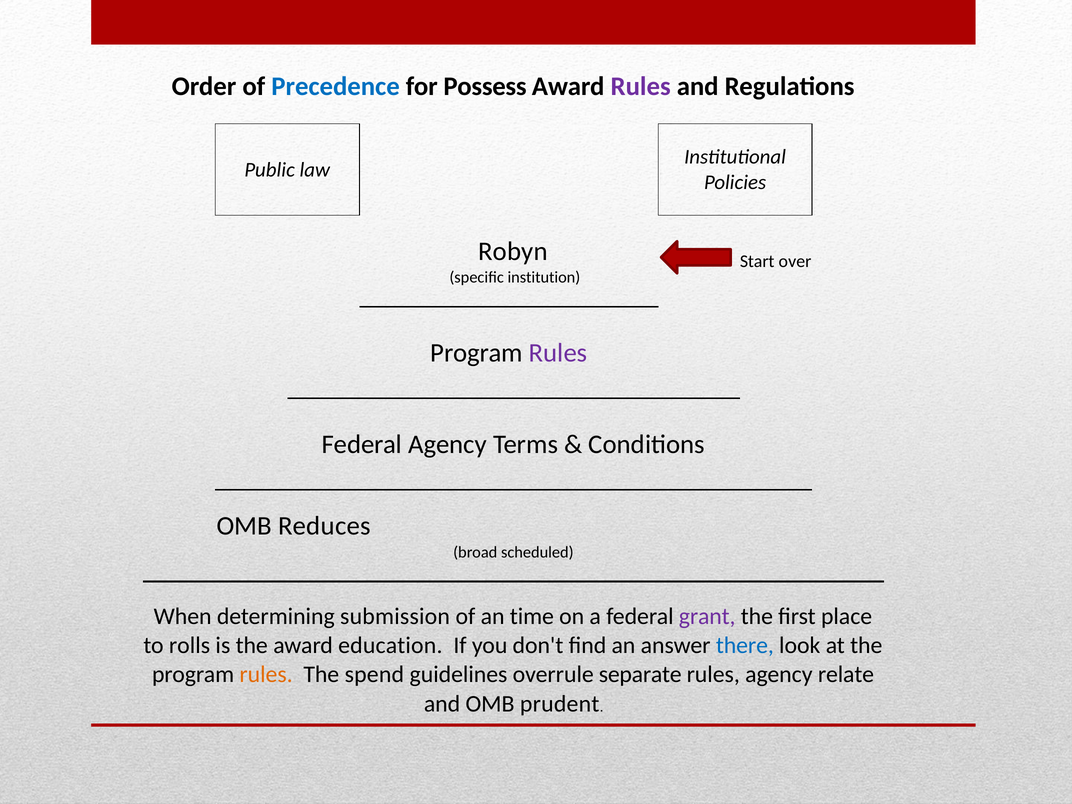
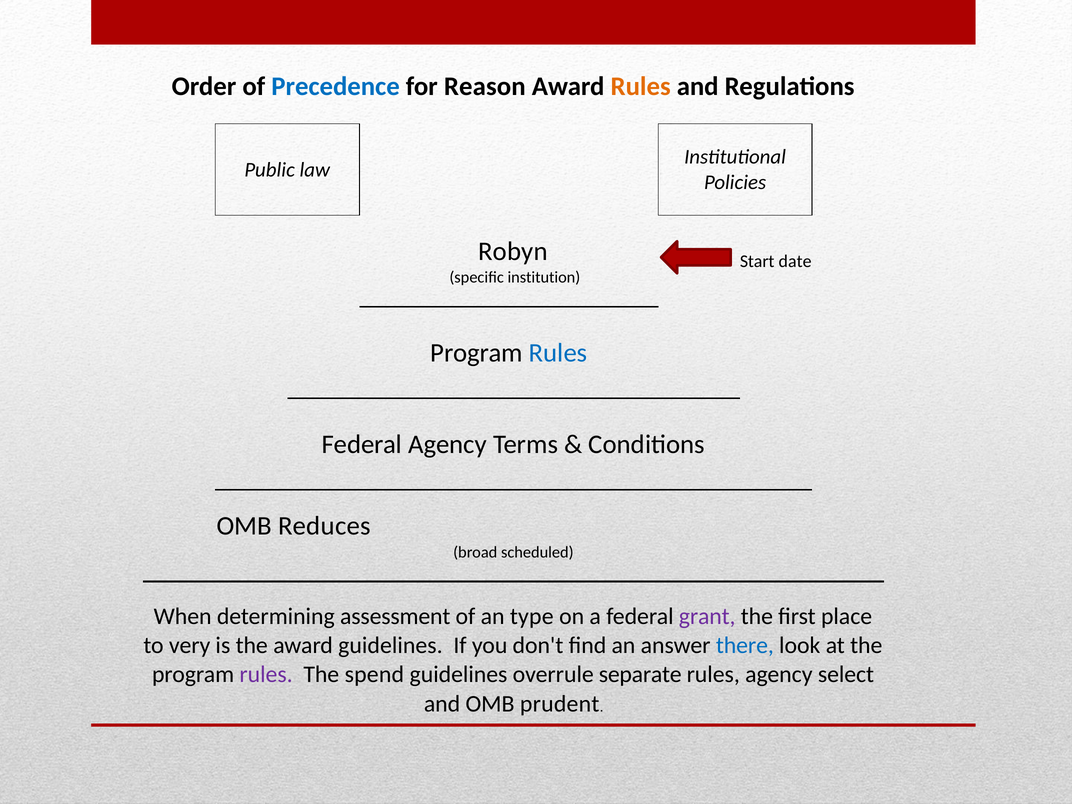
Possess: Possess -> Reason
Rules at (641, 86) colour: purple -> orange
over: over -> date
Rules at (558, 353) colour: purple -> blue
submission: submission -> assessment
time: time -> type
rolls: rolls -> very
award education: education -> guidelines
rules at (266, 675) colour: orange -> purple
relate: relate -> select
